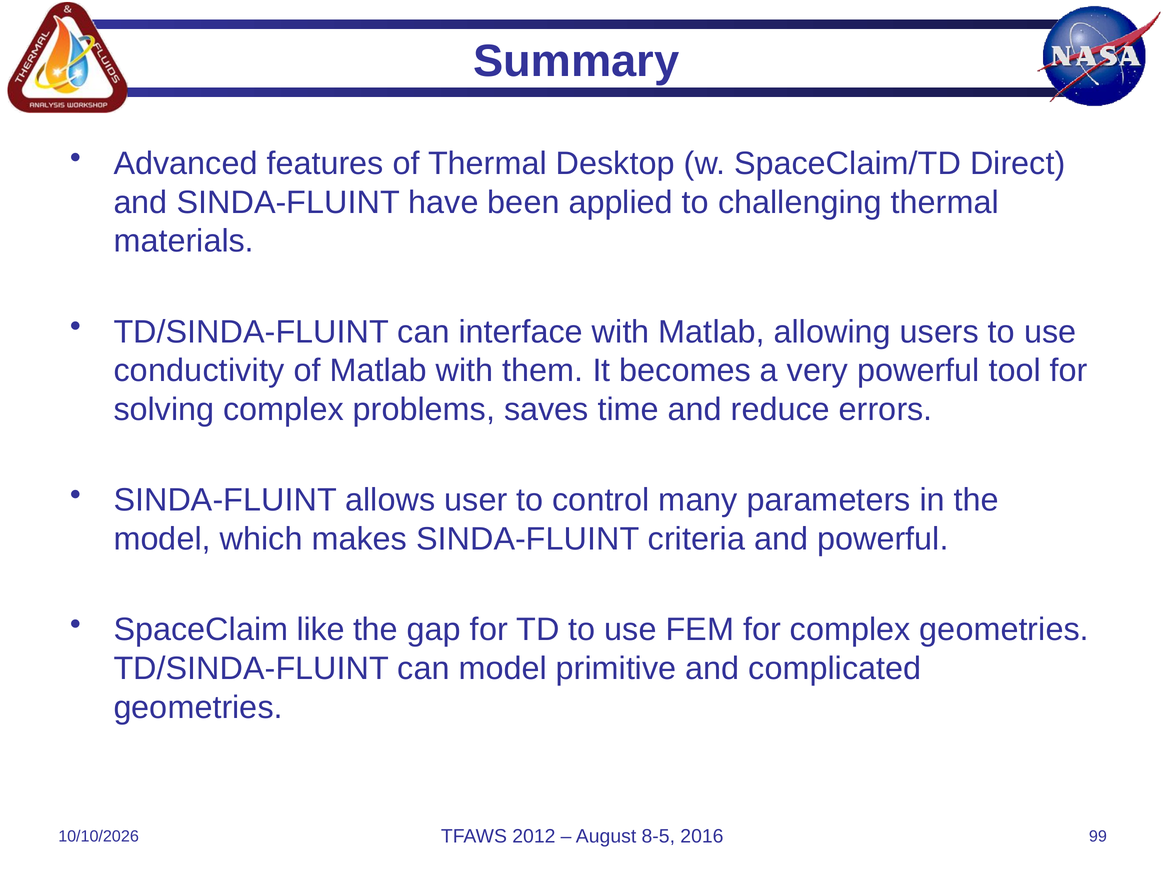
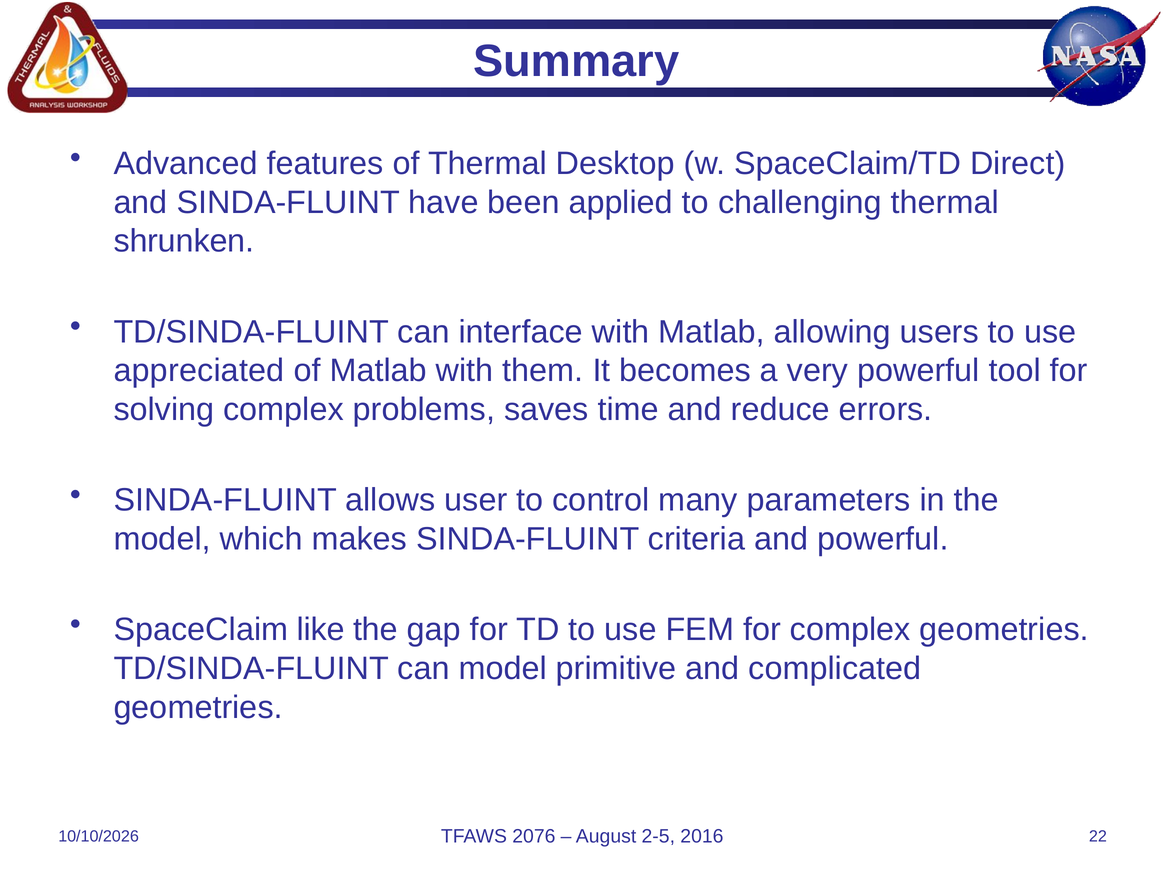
materials: materials -> shrunken
conductivity: conductivity -> appreciated
2012: 2012 -> 2076
8-5: 8-5 -> 2-5
99: 99 -> 22
